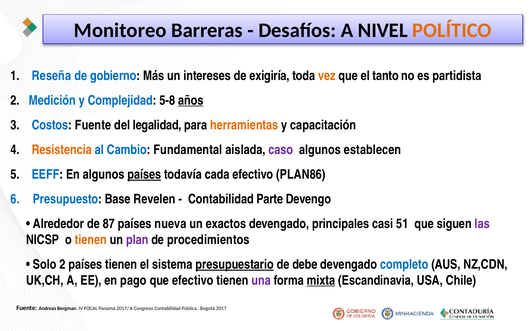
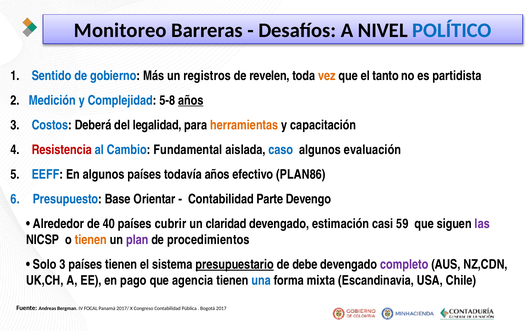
POLÍTICO colour: orange -> blue
Reseña: Reseña -> Sentido
intereses: intereses -> registros
exigiría: exigiría -> revelen
Costos Fuente: Fuente -> Deberá
Resistencia colour: orange -> red
caso colour: purple -> blue
establecen: establecen -> evaluación
países at (144, 174) underline: present -> none
todavía cada: cada -> años
Revelen: Revelen -> Orientar
87: 87 -> 40
nueva: nueva -> cubrir
exactos: exactos -> claridad
principales: principales -> estimación
51: 51 -> 59
Solo 2: 2 -> 3
completo colour: blue -> purple
que efectivo: efectivo -> agencia
una colour: purple -> blue
mixta underline: present -> none
